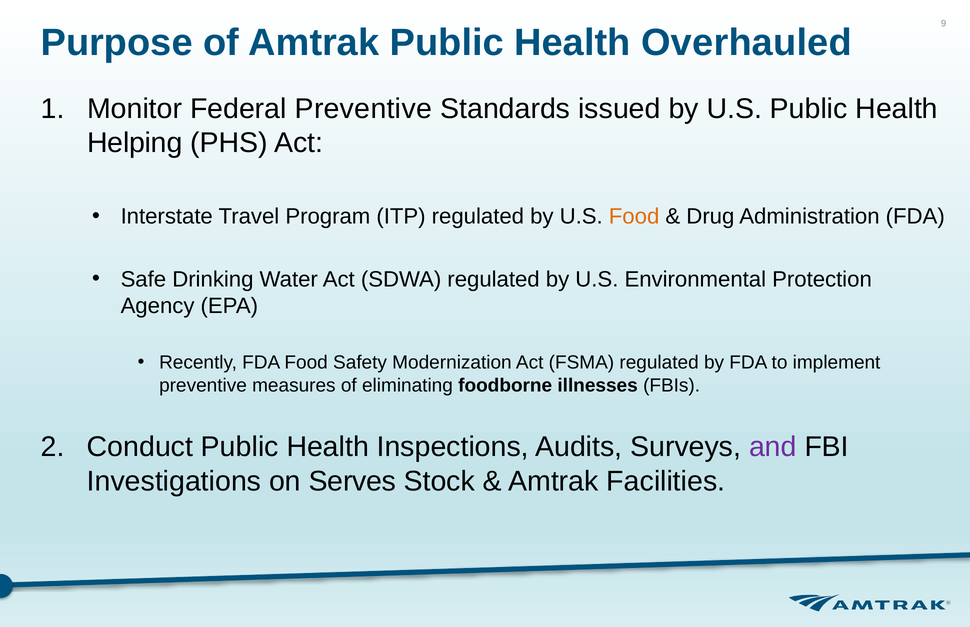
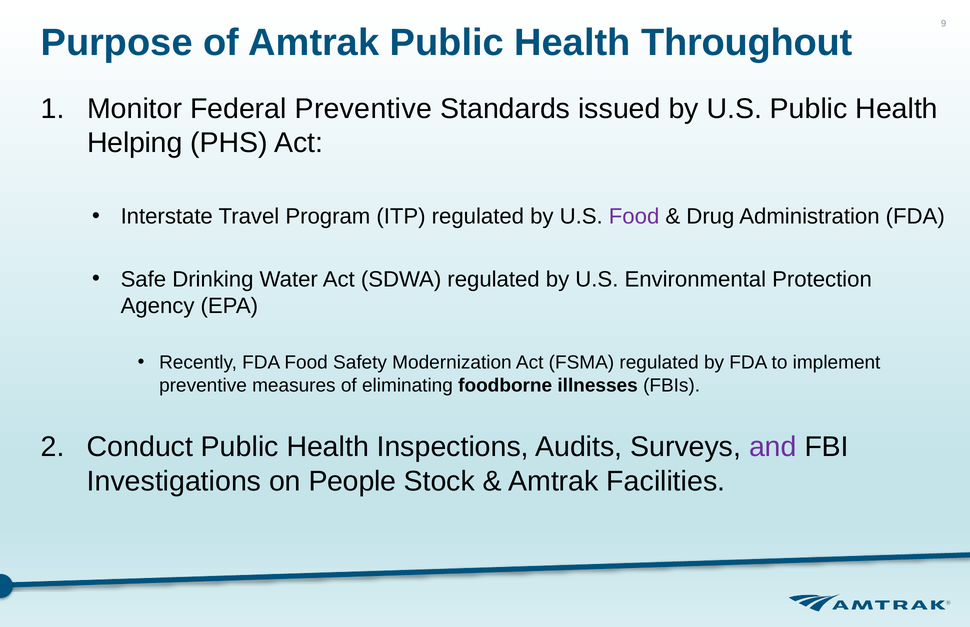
Overhauled: Overhauled -> Throughout
Food at (634, 217) colour: orange -> purple
Serves: Serves -> People
